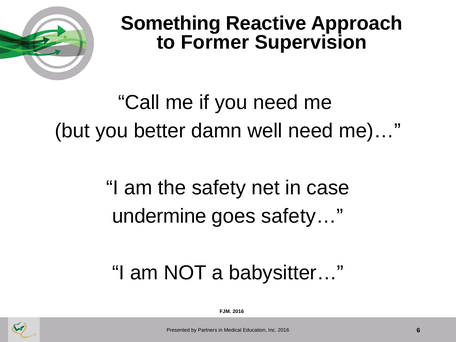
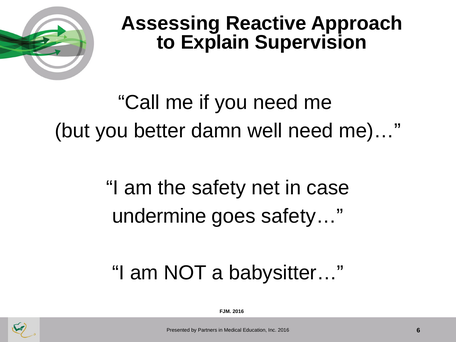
Something: Something -> Assessing
Former: Former -> Explain
